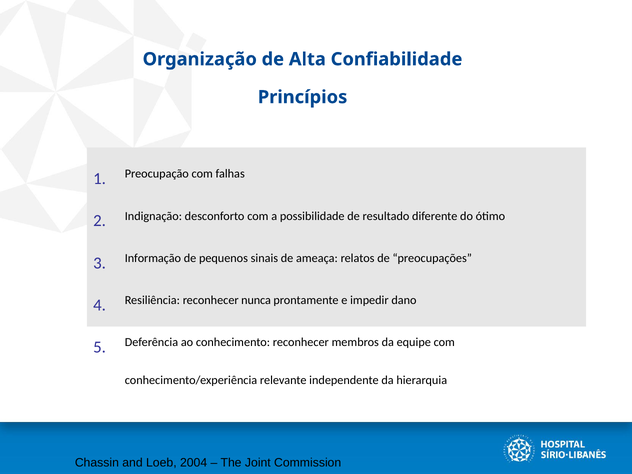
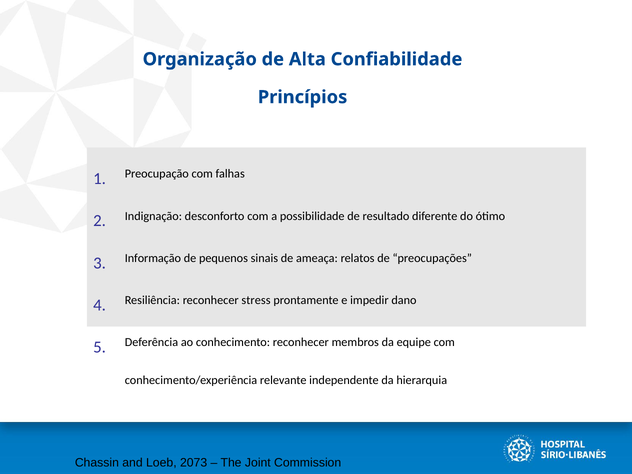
nunca: nunca -> stress
2004: 2004 -> 2073
